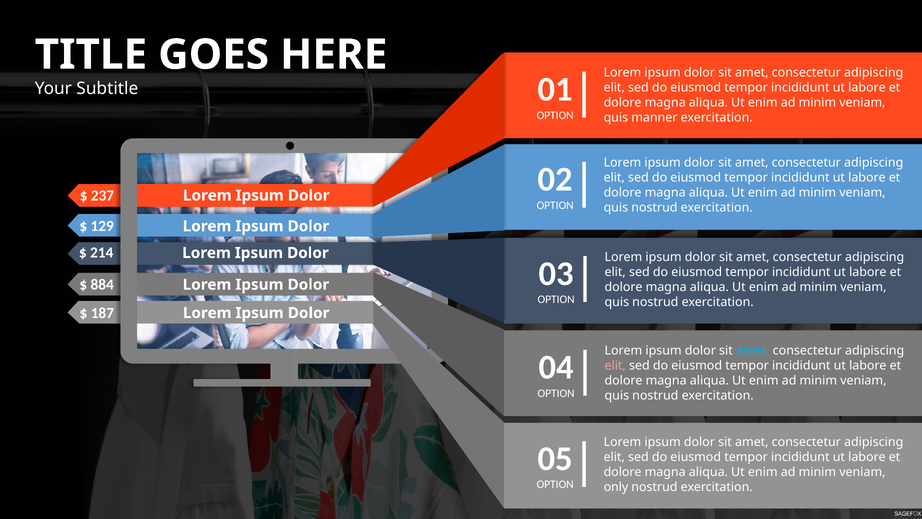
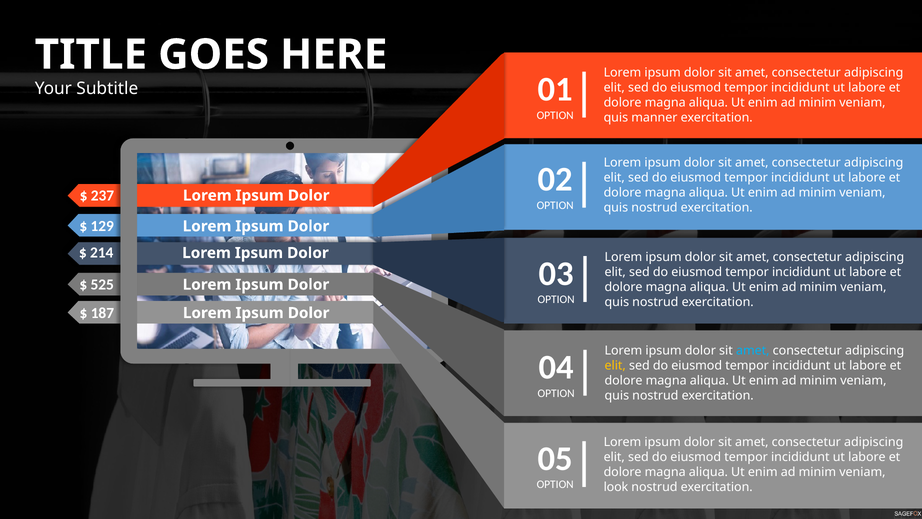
884: 884 -> 525
elit at (615, 366) colour: pink -> yellow
only: only -> look
